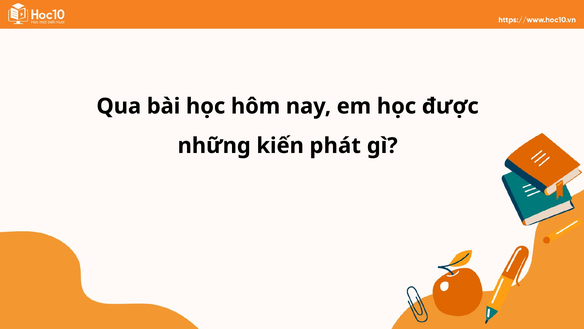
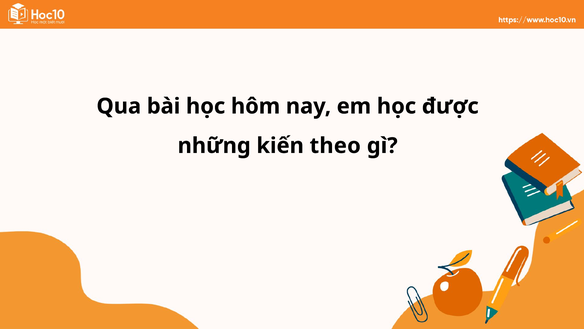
phát: phát -> theo
